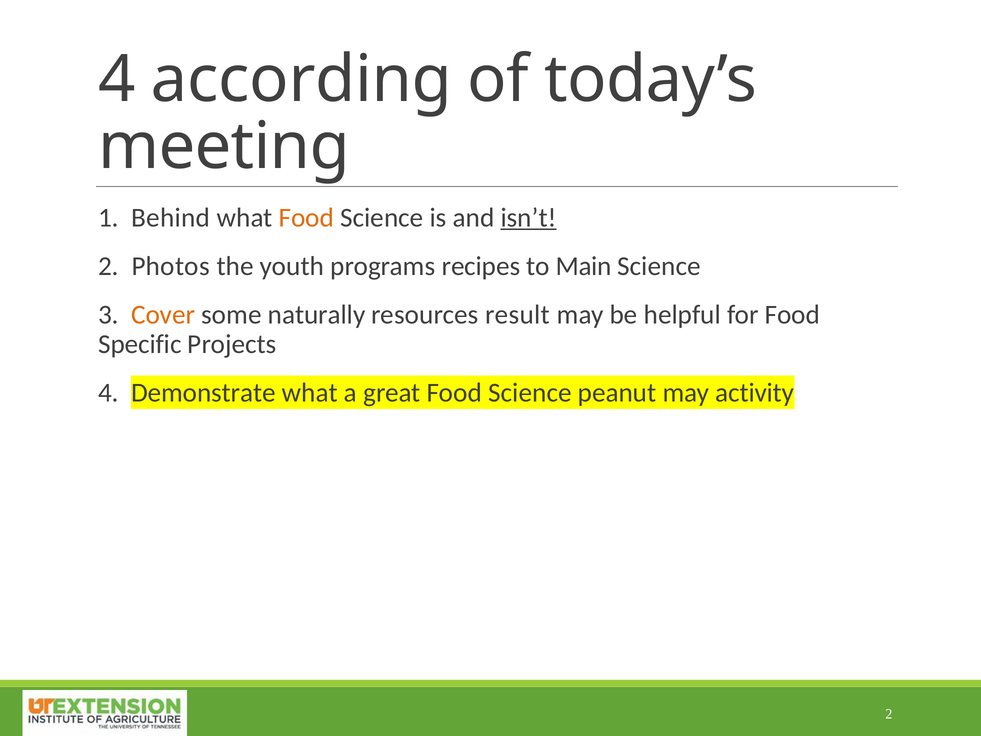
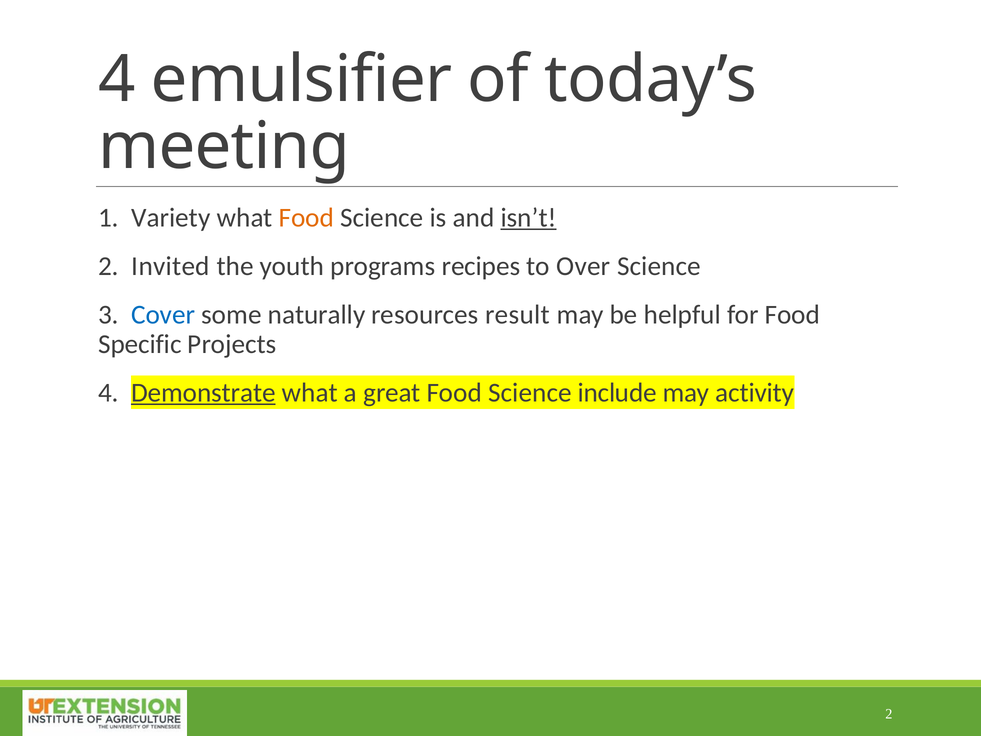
according: according -> emulsifier
Behind: Behind -> Variety
Photos: Photos -> Invited
Main: Main -> Over
Cover colour: orange -> blue
Demonstrate underline: none -> present
peanut: peanut -> include
